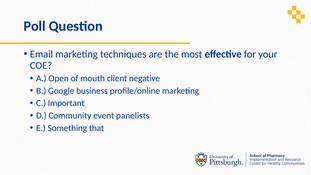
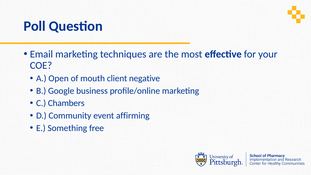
Important: Important -> Chambers
panelists: panelists -> affirming
that: that -> free
